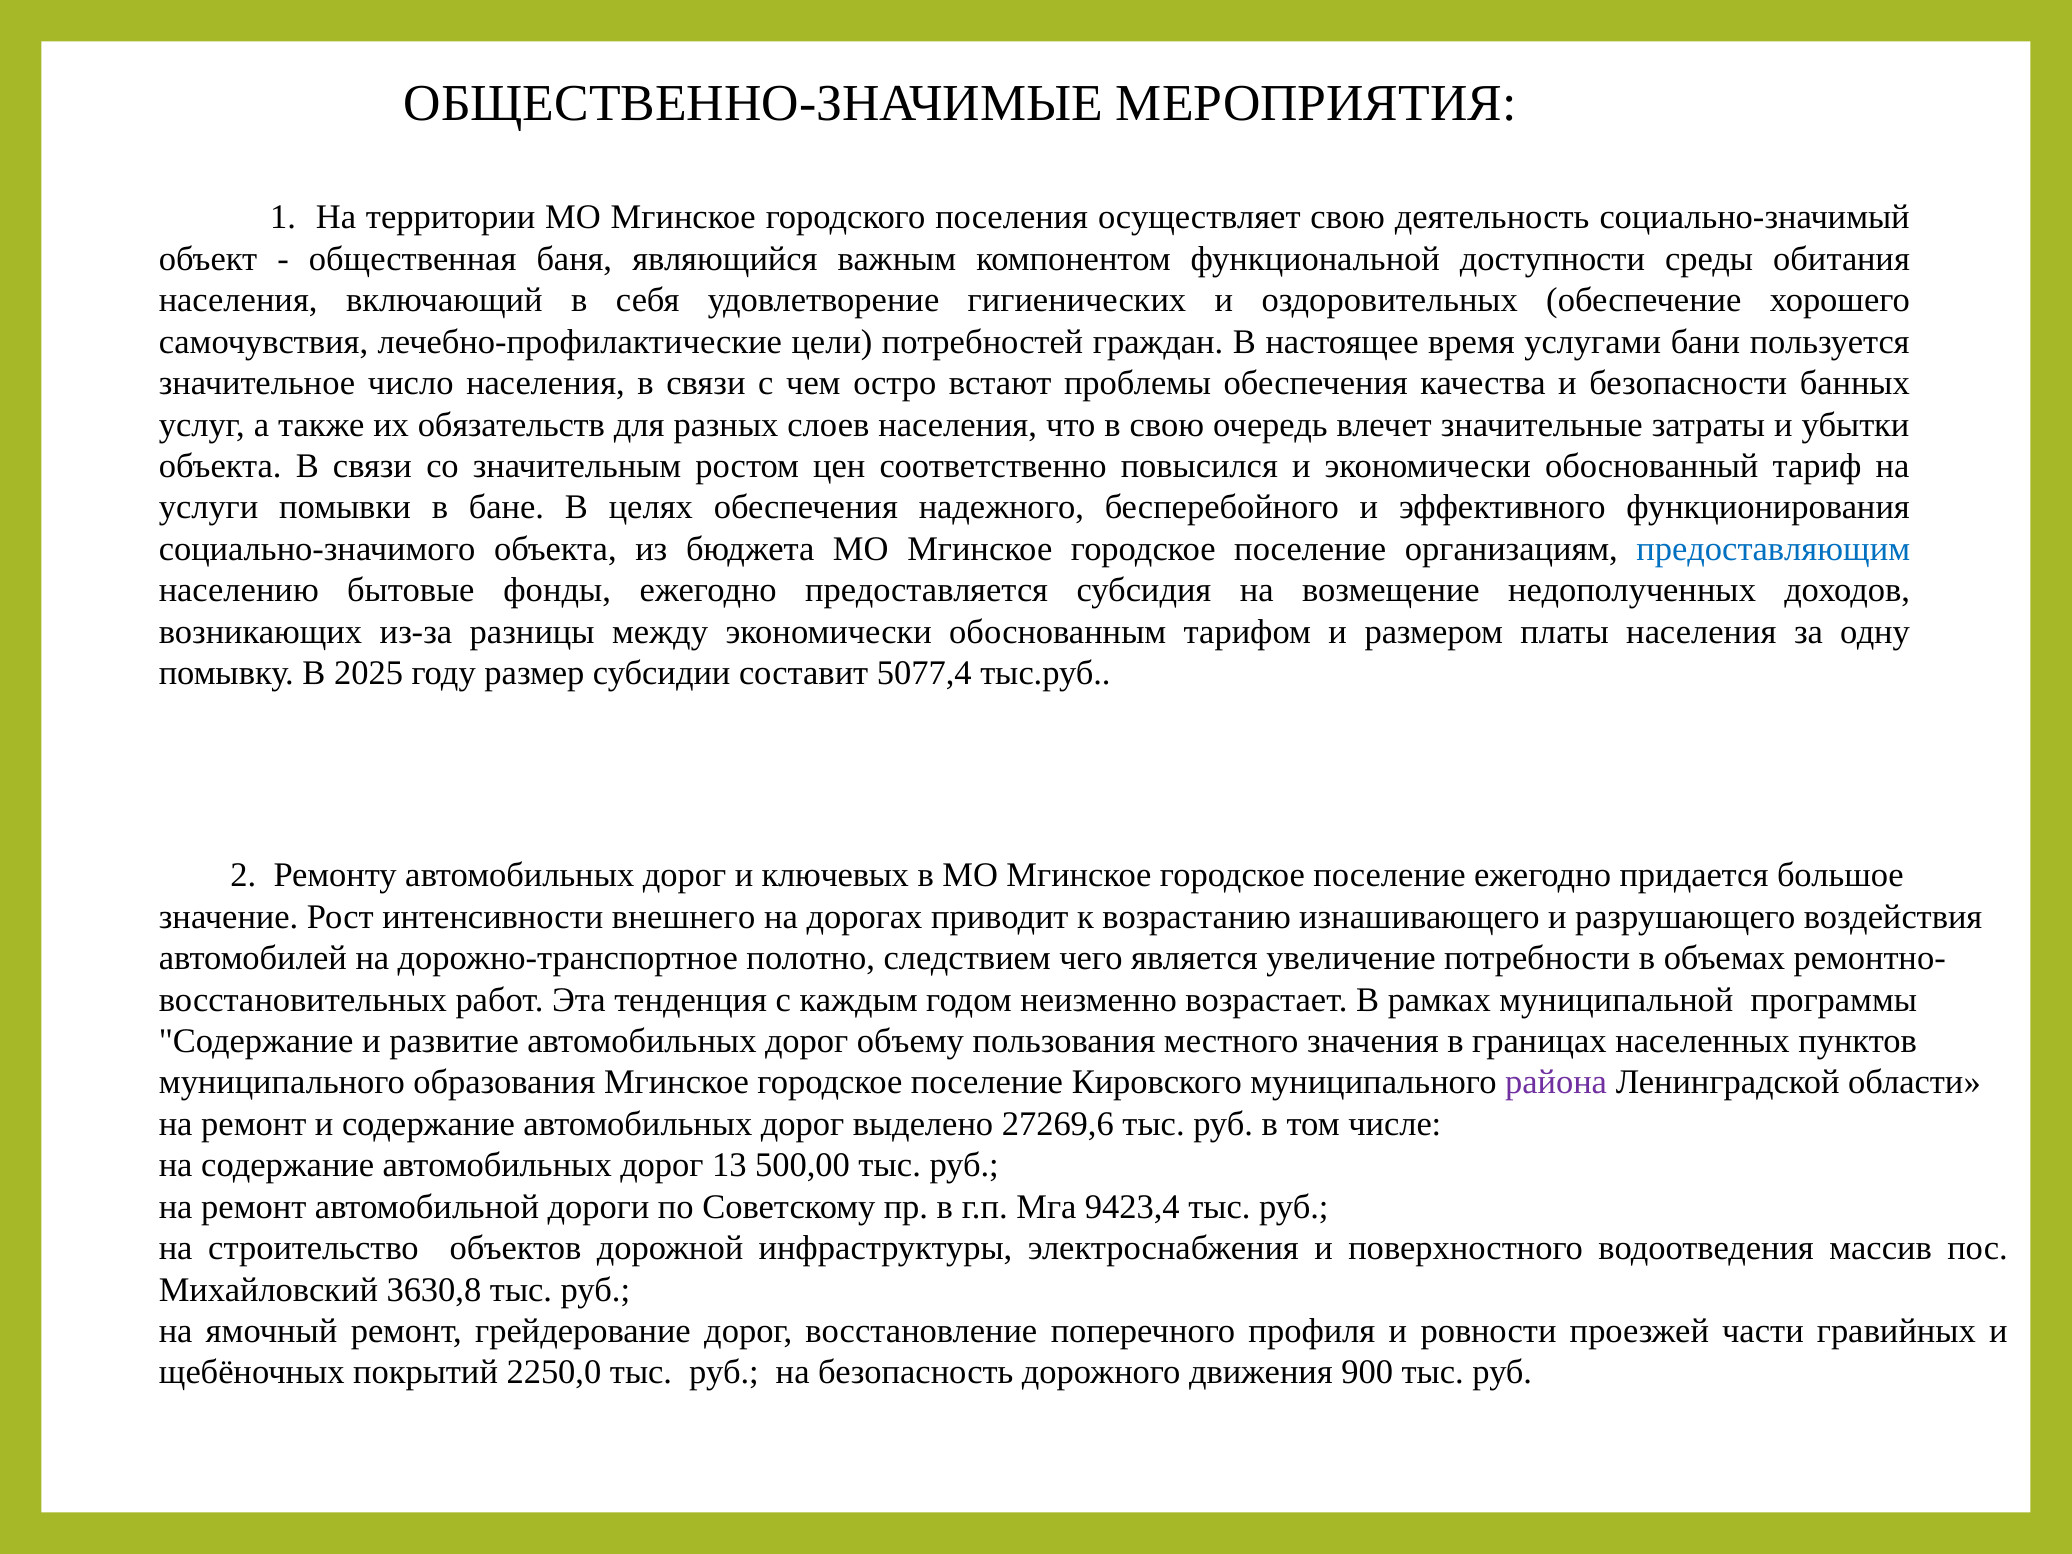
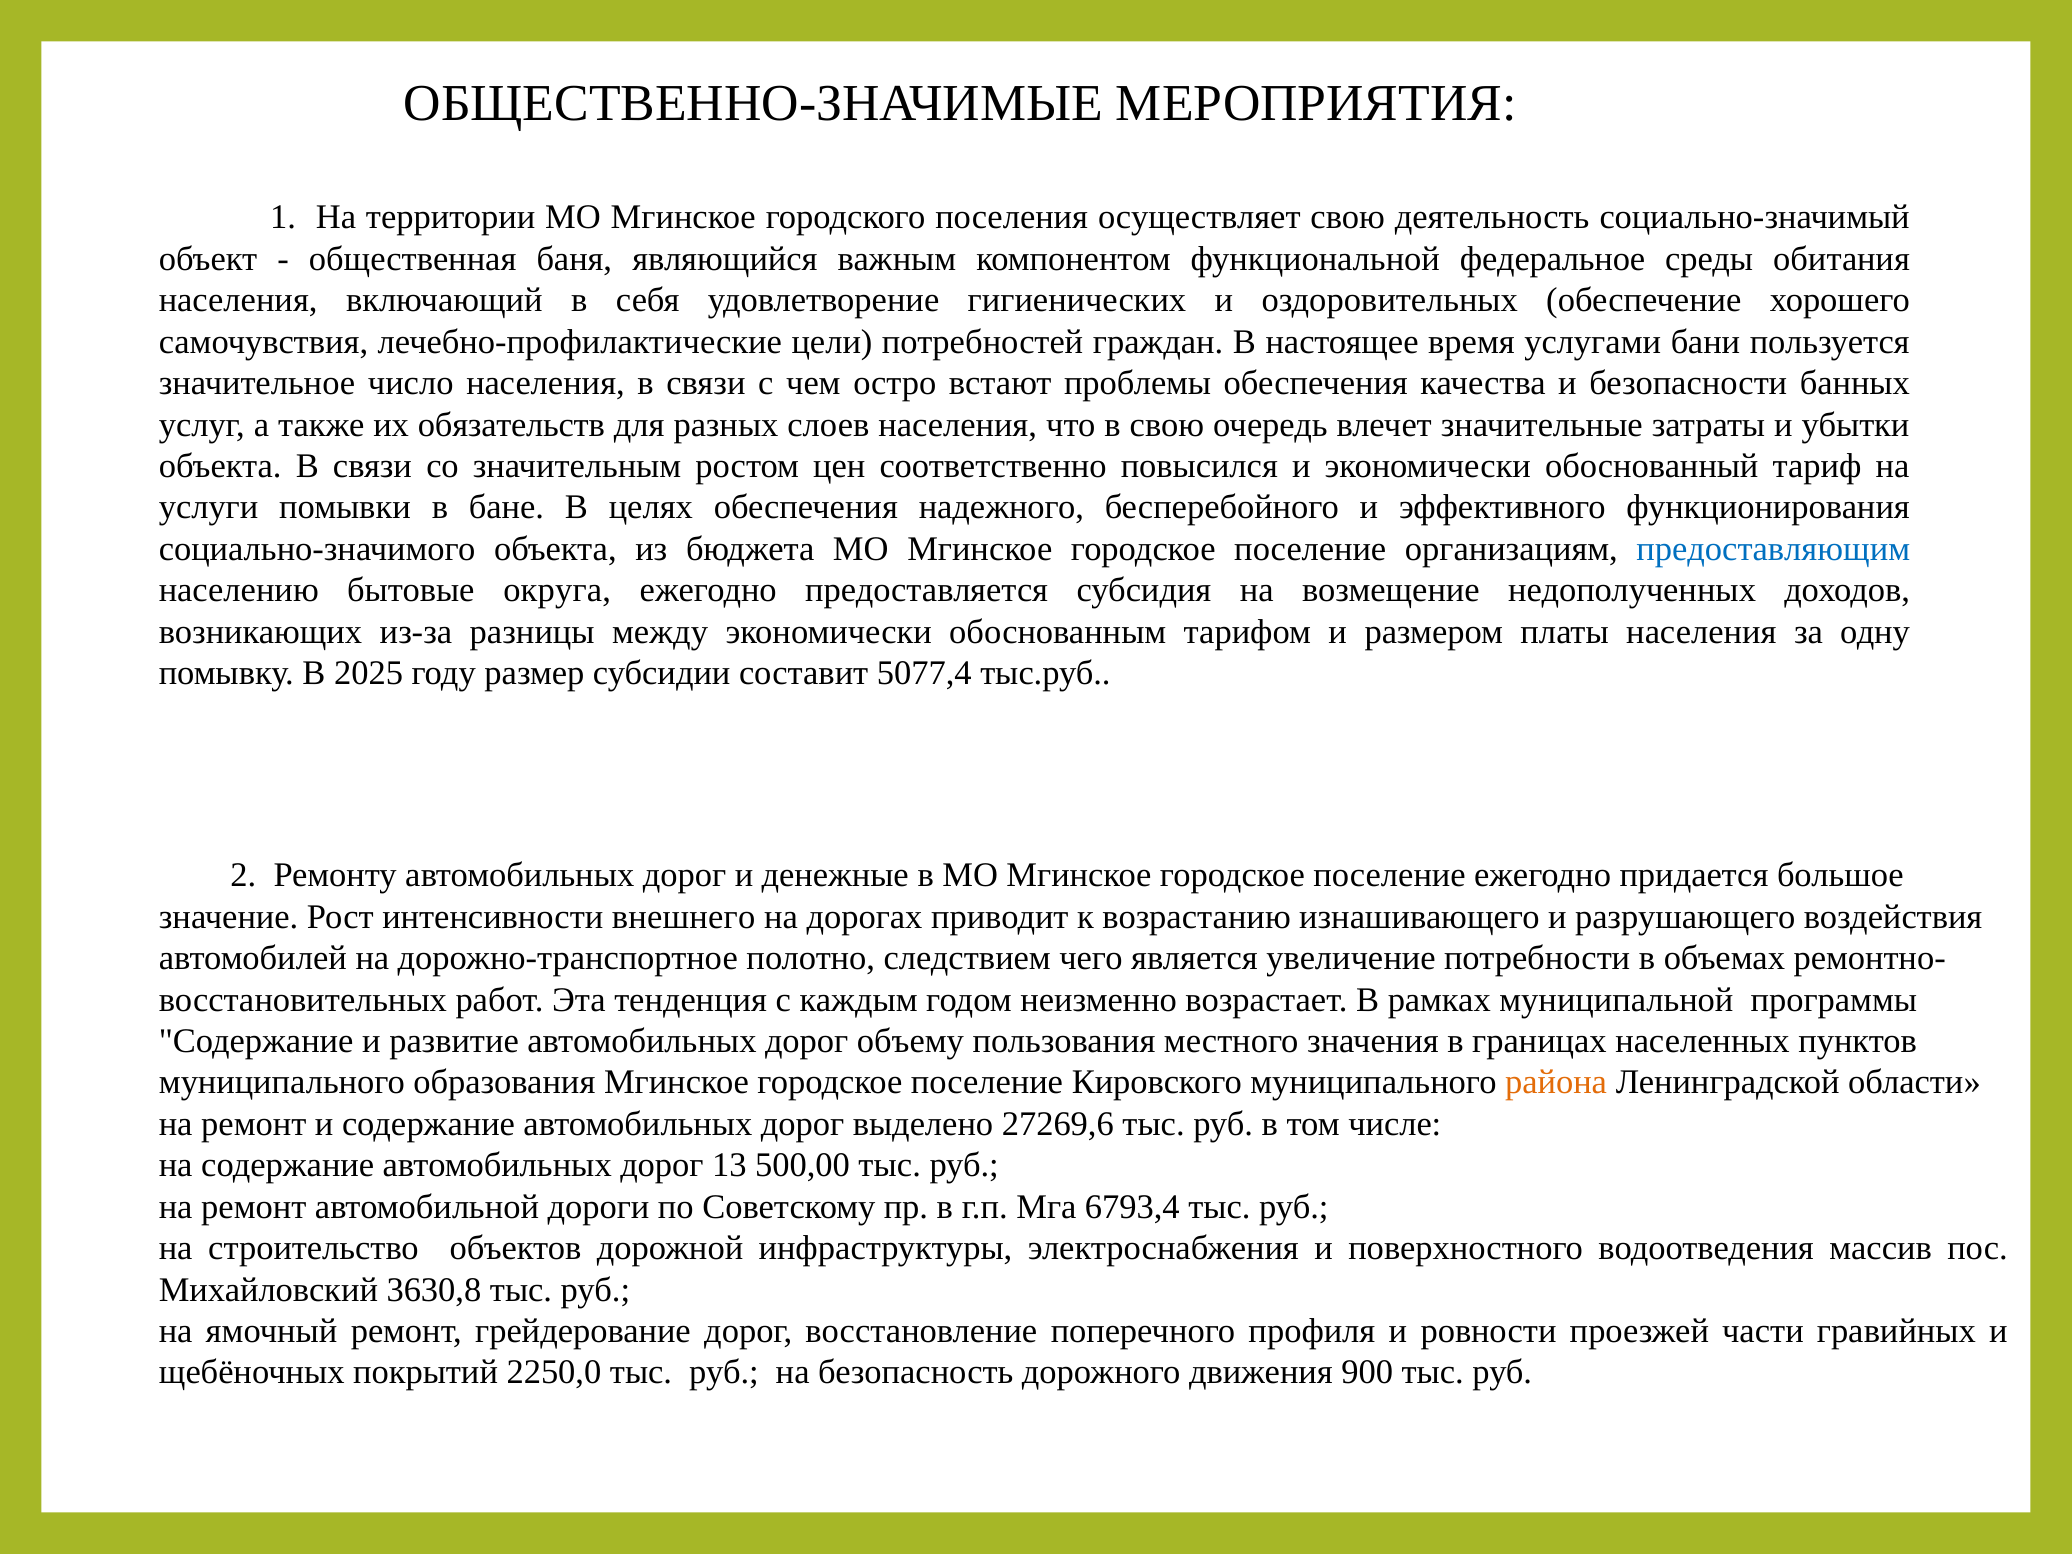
доступности: доступности -> федеральное
фонды: фонды -> округа
ключевых: ключевых -> денежные
района colour: purple -> orange
9423,4: 9423,4 -> 6793,4
